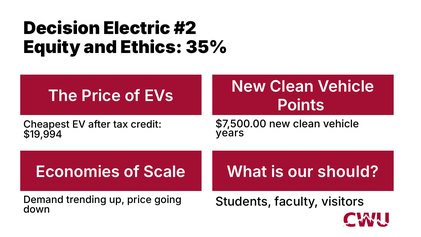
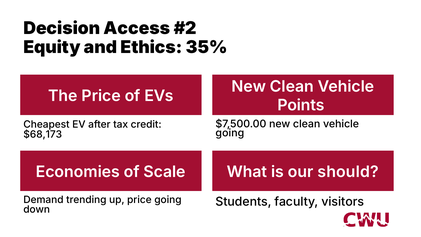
Electric: Electric -> Access
years at (230, 133): years -> going
$19,994: $19,994 -> $68,173
